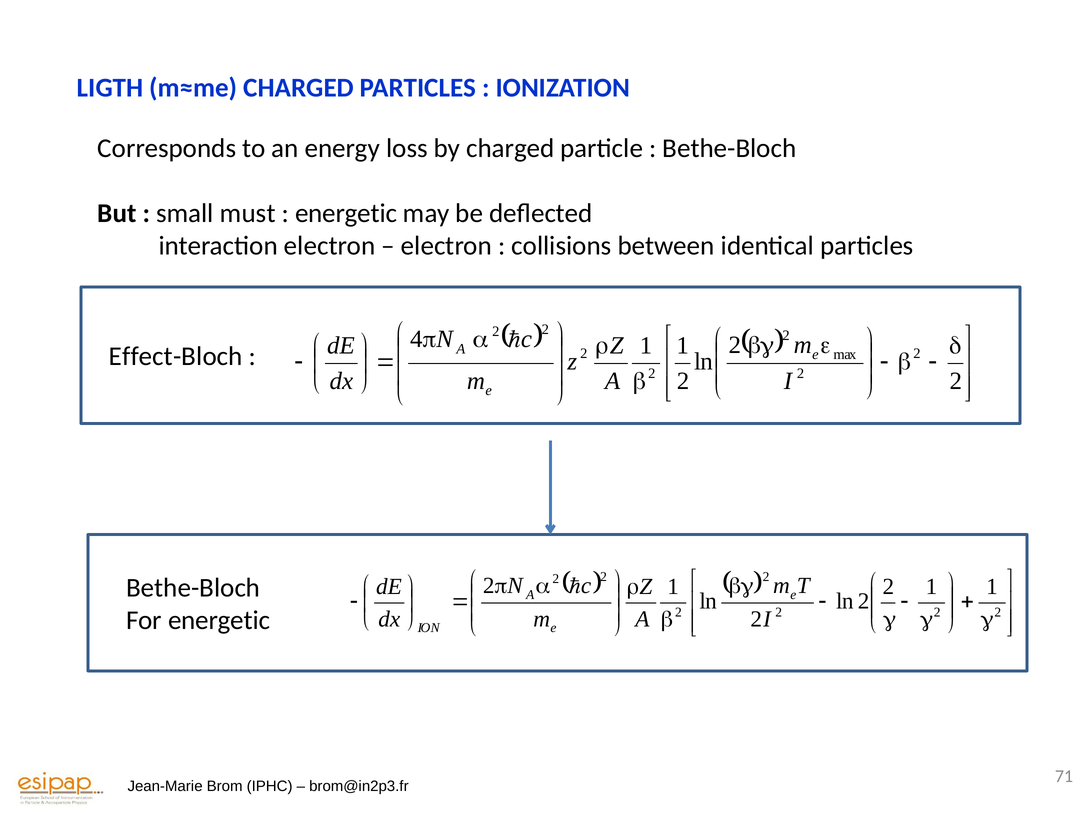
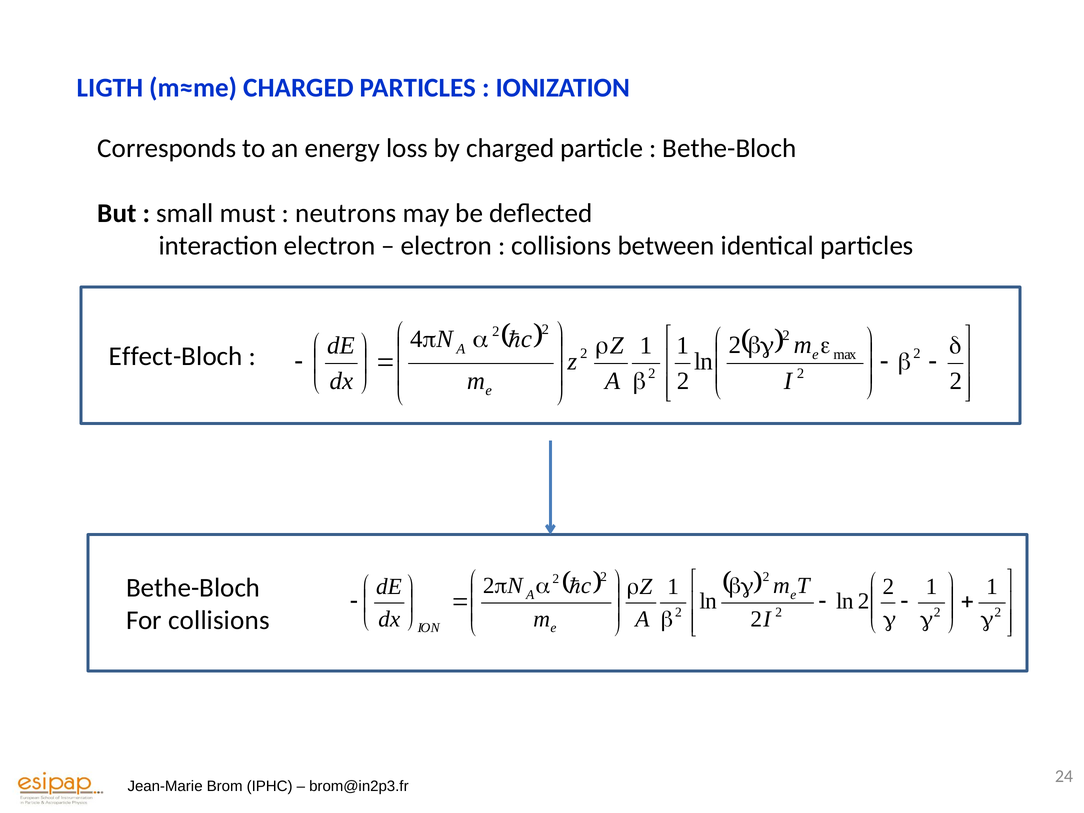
energetic at (346, 213): energetic -> neutrons
For energetic: energetic -> collisions
71: 71 -> 24
